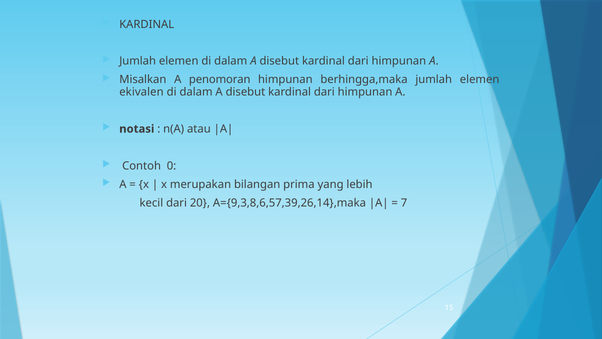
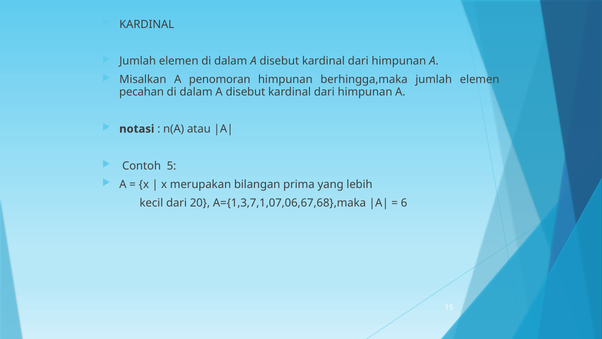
ekivalen: ekivalen -> pecahan
0: 0 -> 5
A={9,3,8,6,57,39,26,14},maka: A={9,3,8,6,57,39,26,14},maka -> A={1,3,7,1,07,06,67,68},maka
7: 7 -> 6
